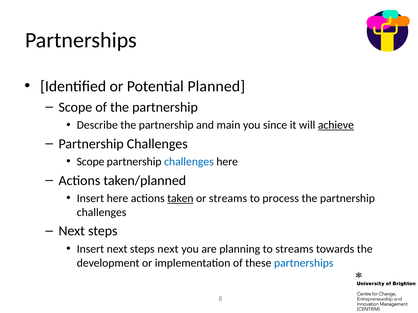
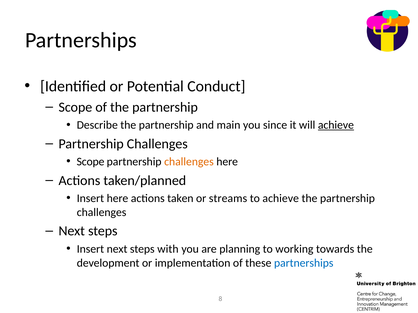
Planned: Planned -> Conduct
challenges at (189, 162) colour: blue -> orange
taken underline: present -> none
to process: process -> achieve
steps next: next -> with
to streams: streams -> working
